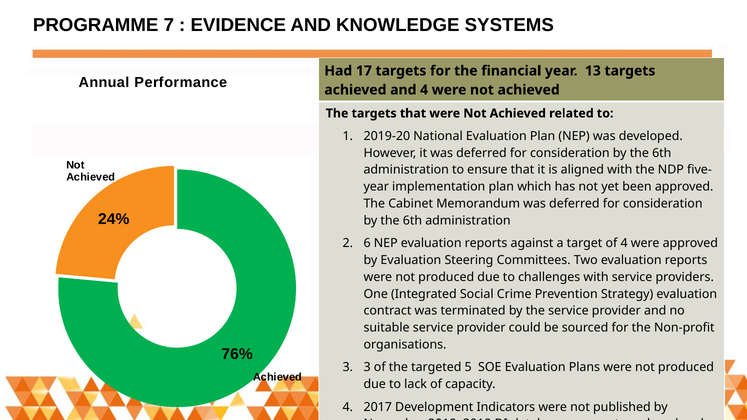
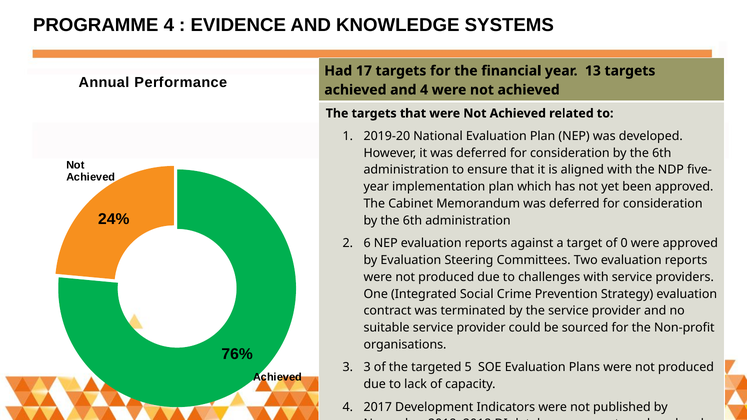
PROGRAMME 7: 7 -> 4
of 4: 4 -> 0
